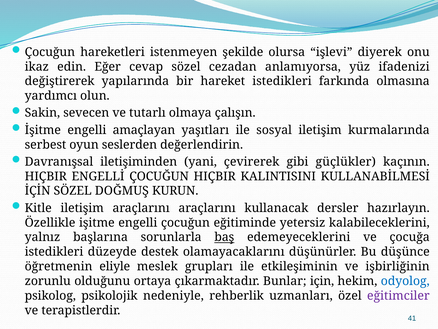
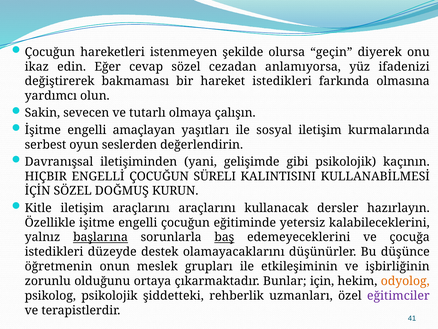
işlevi: işlevi -> geçin
yapılarında: yapılarında -> bakmaması
çevirerek: çevirerek -> gelişimde
gibi güçlükler: güçlükler -> psikolojik
ÇOCUĞUN HIÇBIR: HIÇBIR -> SÜRELI
başlarına underline: none -> present
eliyle: eliyle -> onun
odyolog colour: blue -> orange
nedeniyle: nedeniyle -> şiddetteki
